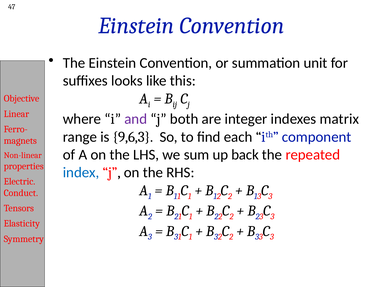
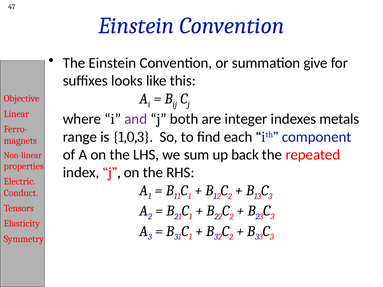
unit: unit -> give
matrix: matrix -> metals
9,6,3: 9,6,3 -> 1,0,3
index colour: blue -> black
